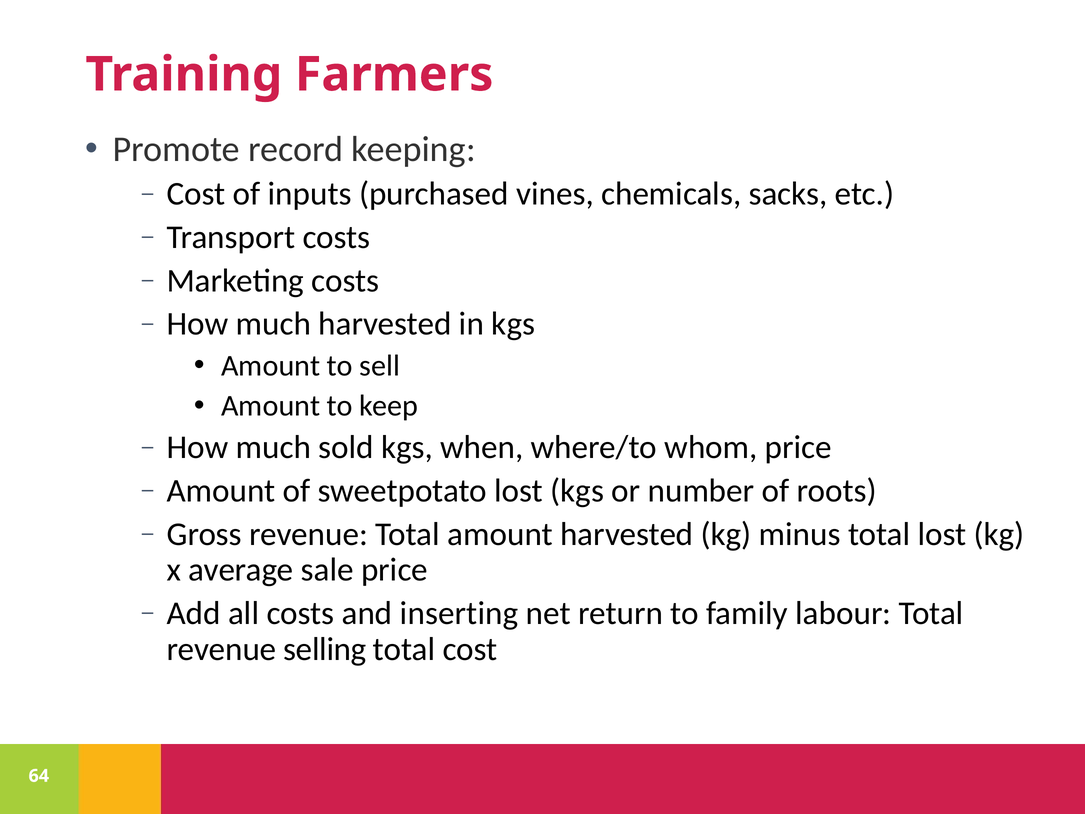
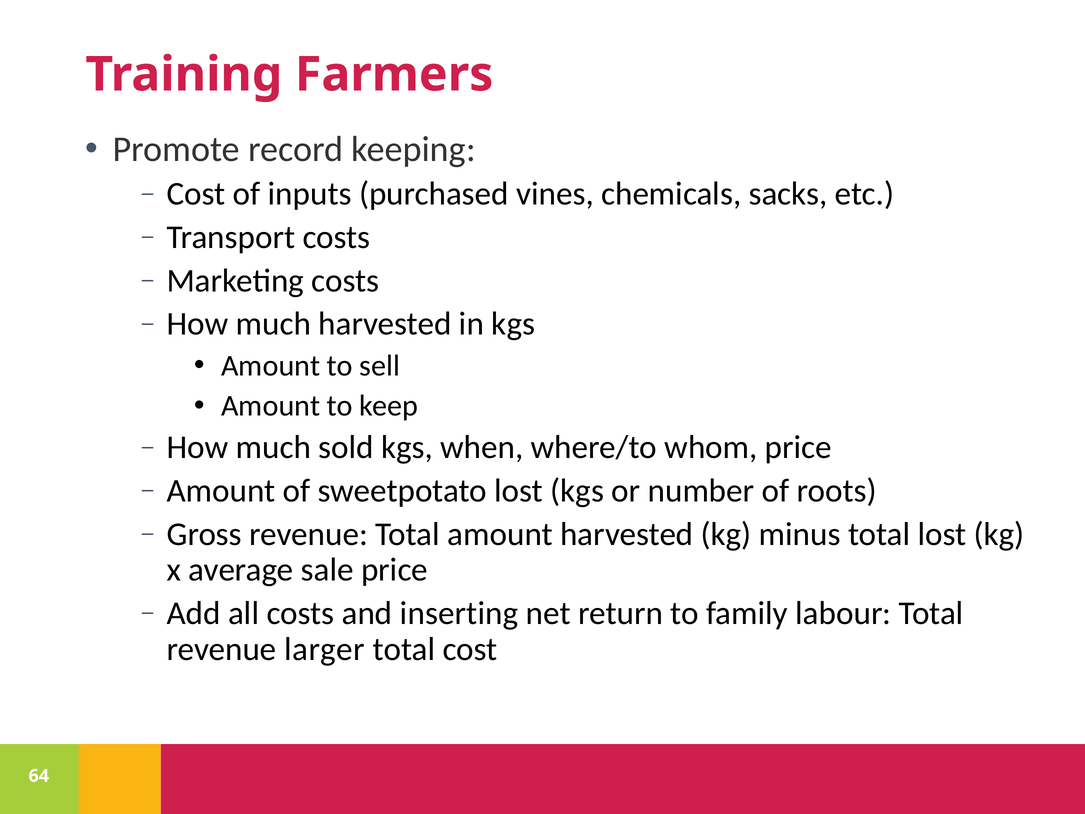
selling: selling -> larger
